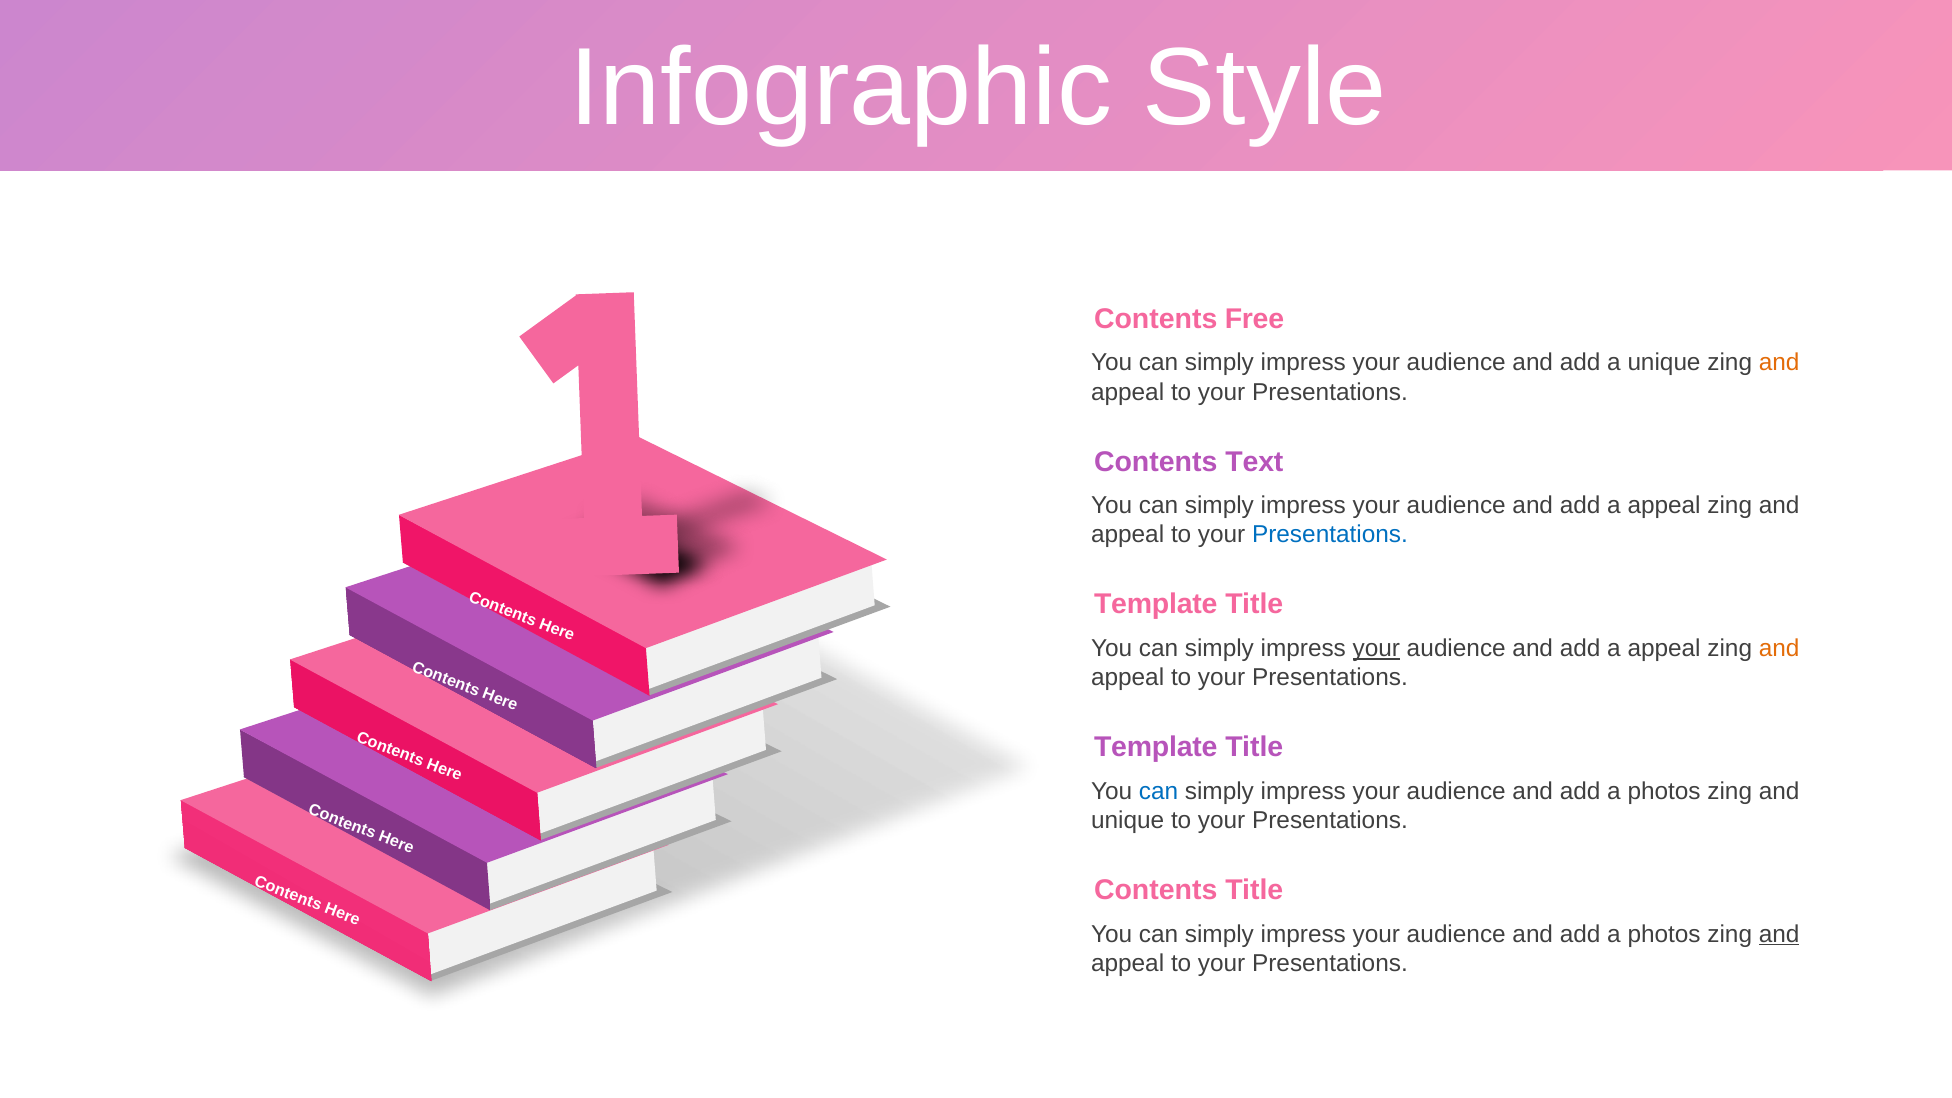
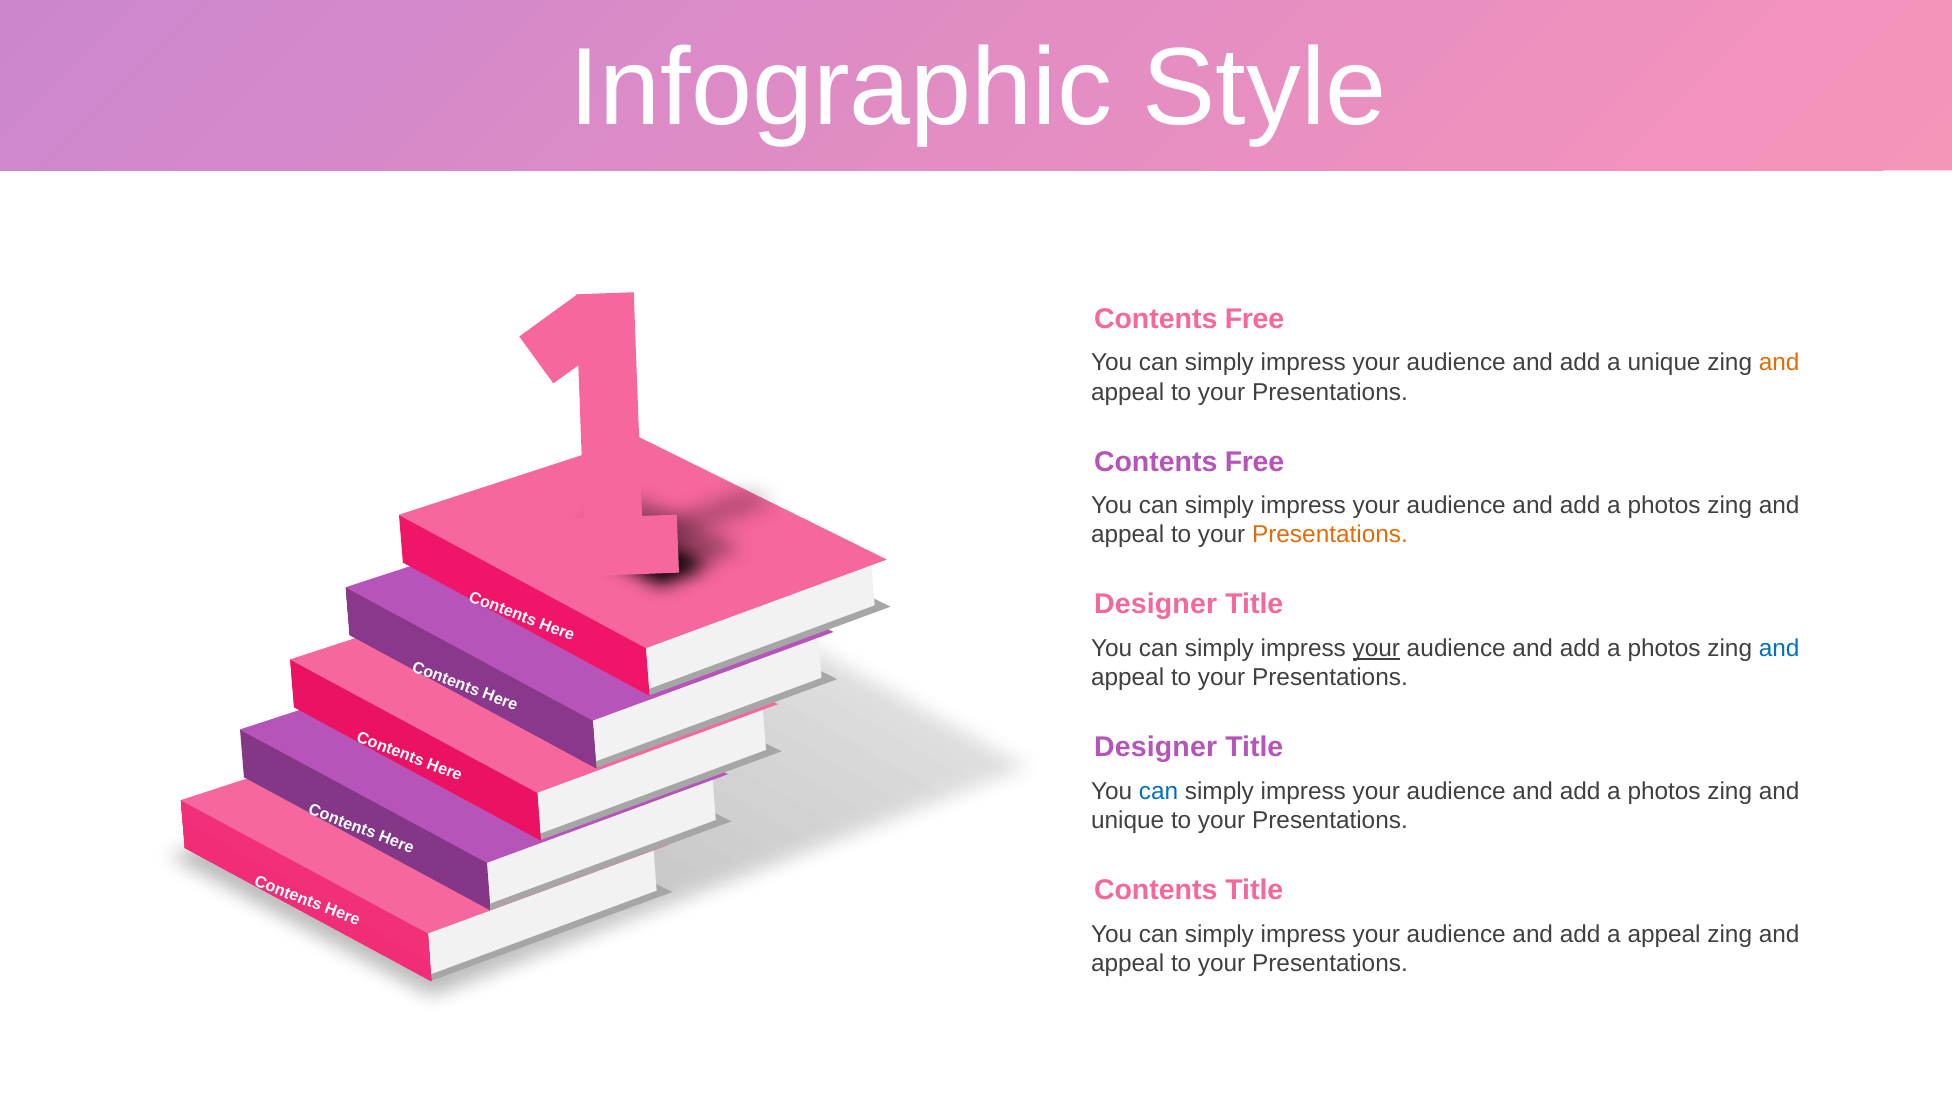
Text at (1254, 462): Text -> Free
appeal at (1664, 506): appeal -> photos
Presentations at (1330, 535) colour: blue -> orange
Template at (1156, 604): Template -> Designer
appeal at (1664, 648): appeal -> photos
and at (1779, 648) colour: orange -> blue
Template at (1156, 747): Template -> Designer
photos at (1664, 934): photos -> appeal
and at (1779, 934) underline: present -> none
